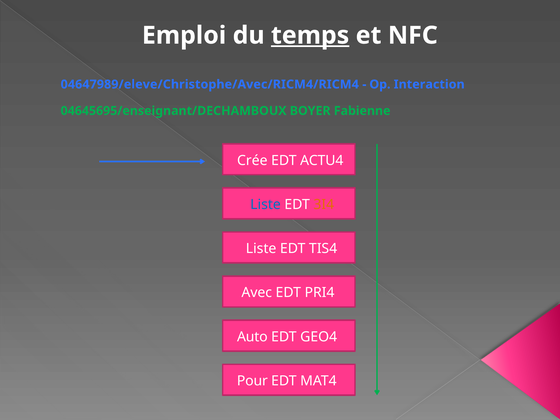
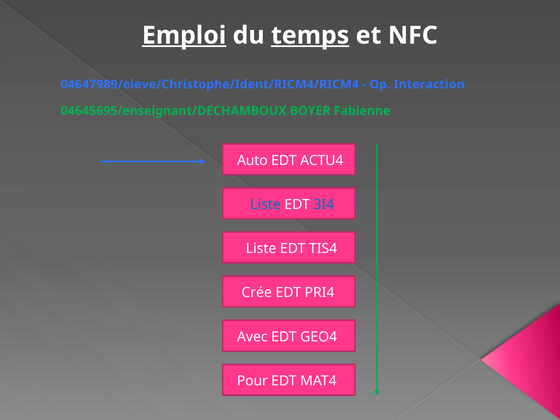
Emploi underline: none -> present
04647989/eleve/Christophe/Avec/RICM4/RICM4: 04647989/eleve/Christophe/Avec/RICM4/RICM4 -> 04647989/eleve/Christophe/Ident/RICM4/RICM4
Crée: Crée -> Auto
3I4 colour: orange -> blue
Avec: Avec -> Crée
Auto: Auto -> Avec
